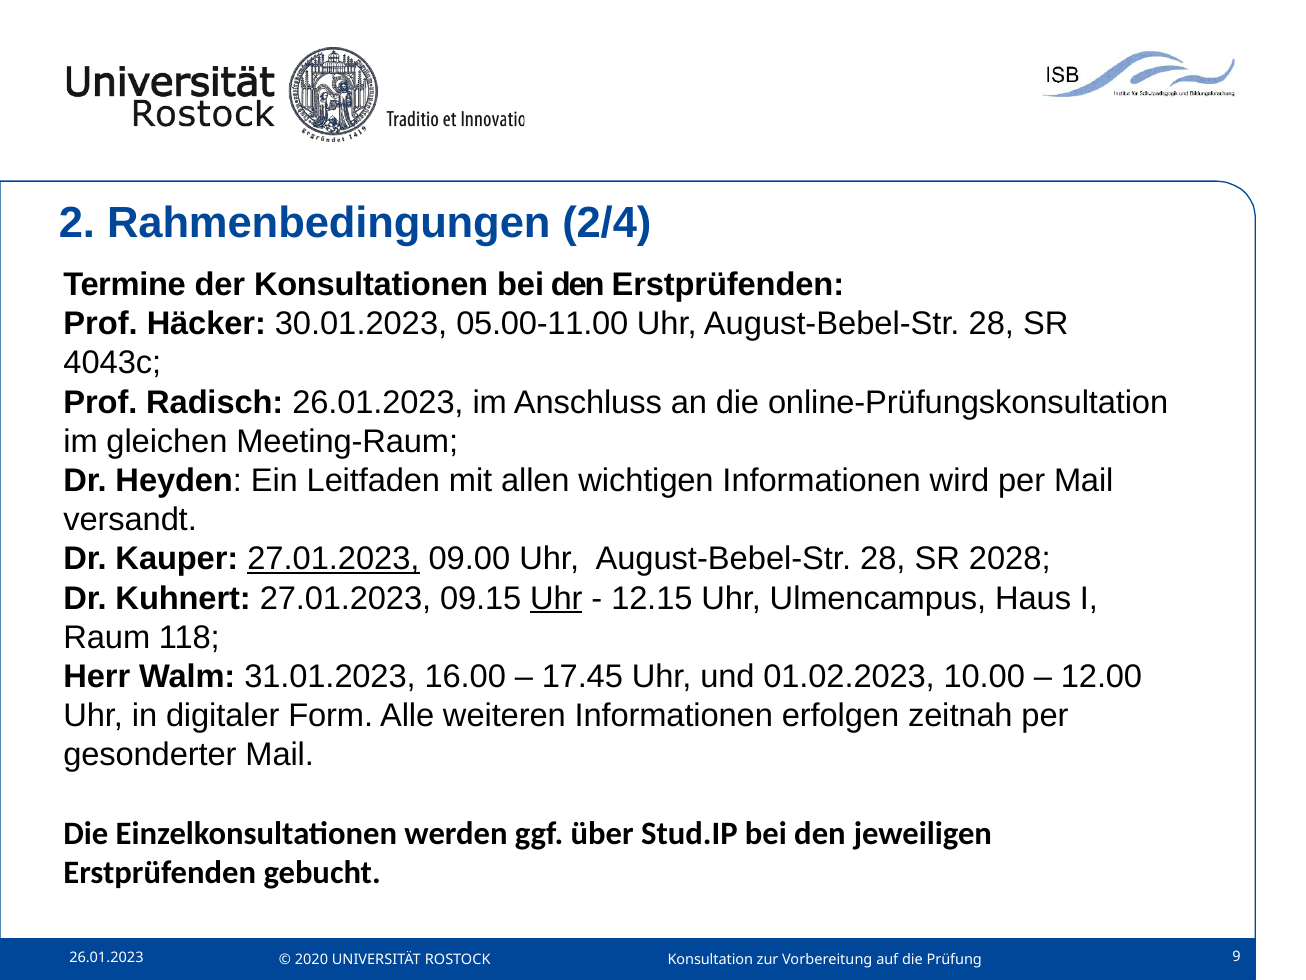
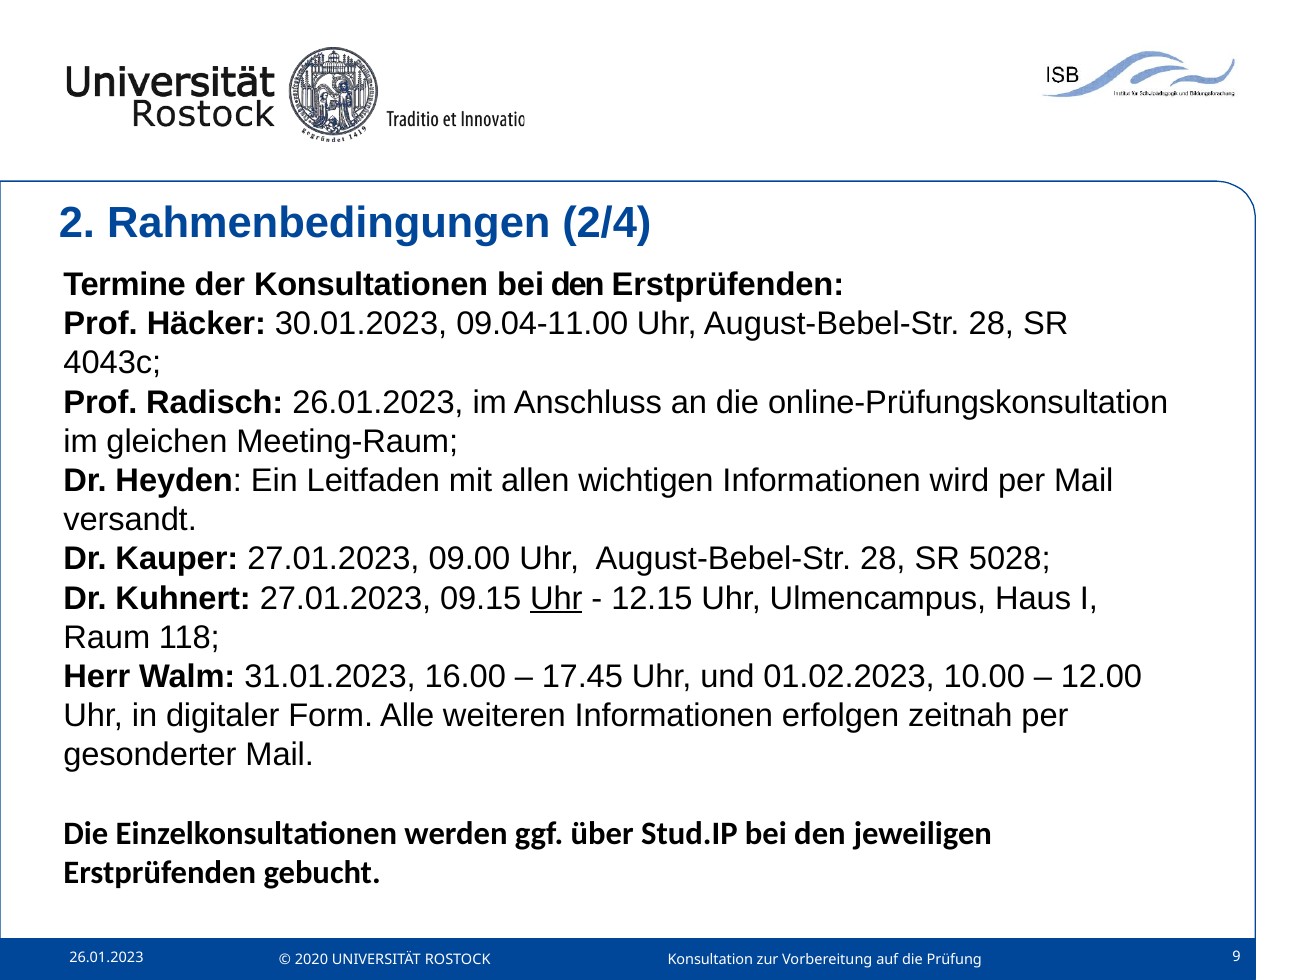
05.00-11.00: 05.00-11.00 -> 09.04-11.00
27.01.2023 at (333, 559) underline: present -> none
2028: 2028 -> 5028
